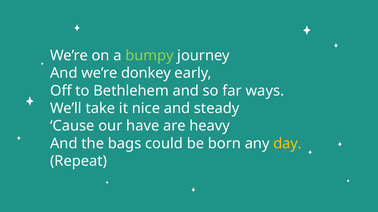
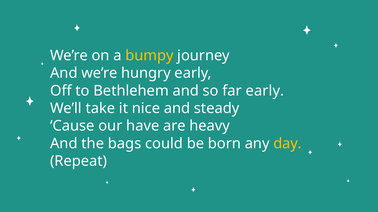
bumpy colour: light green -> yellow
donkey: donkey -> hungry
far ways: ways -> early
